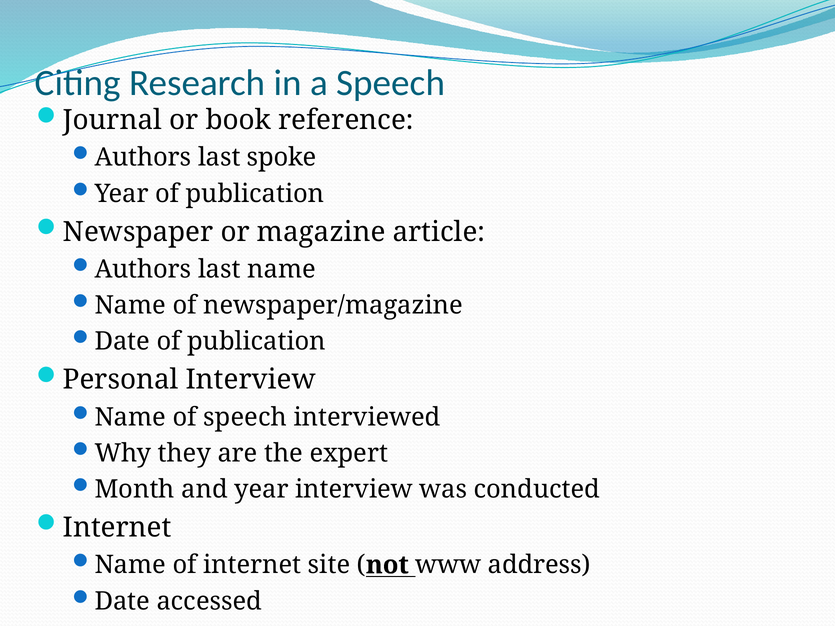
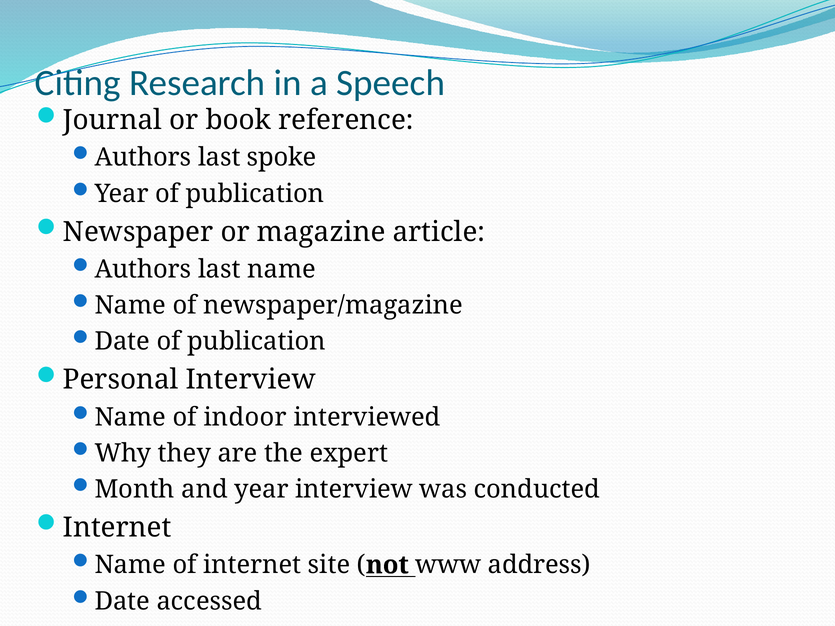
of speech: speech -> indoor
